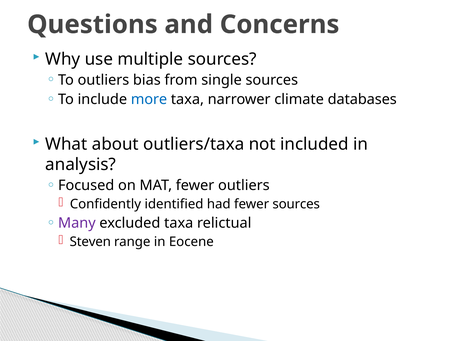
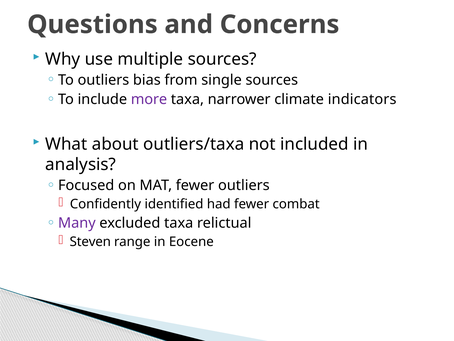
more colour: blue -> purple
databases: databases -> indicators
fewer sources: sources -> combat
